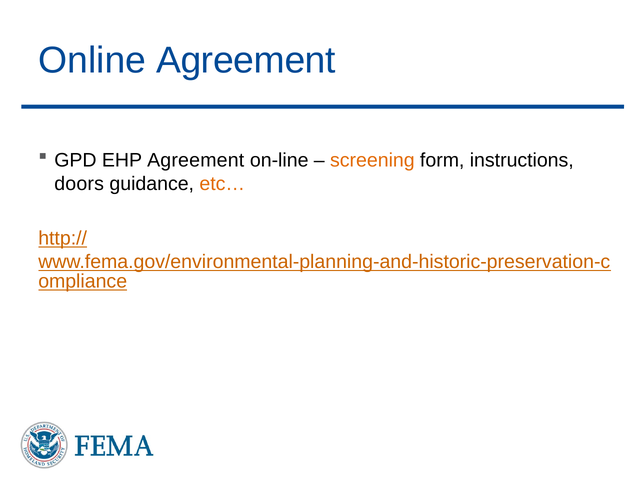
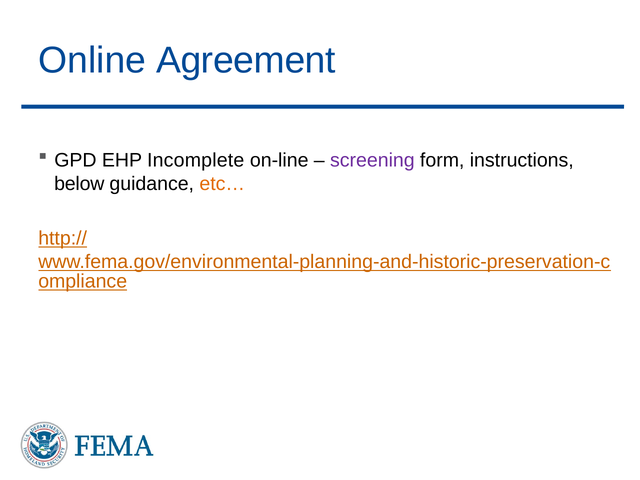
EHP Agreement: Agreement -> Incomplete
screening colour: orange -> purple
doors: doors -> below
